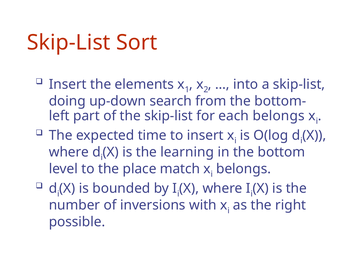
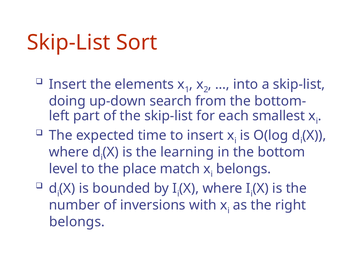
each belongs: belongs -> smallest
possible at (77, 221): possible -> belongs
